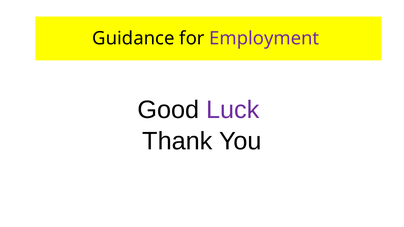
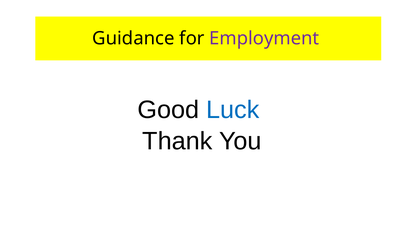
Luck colour: purple -> blue
